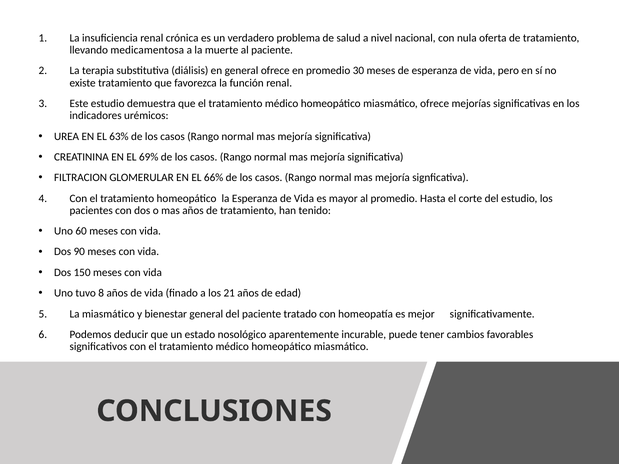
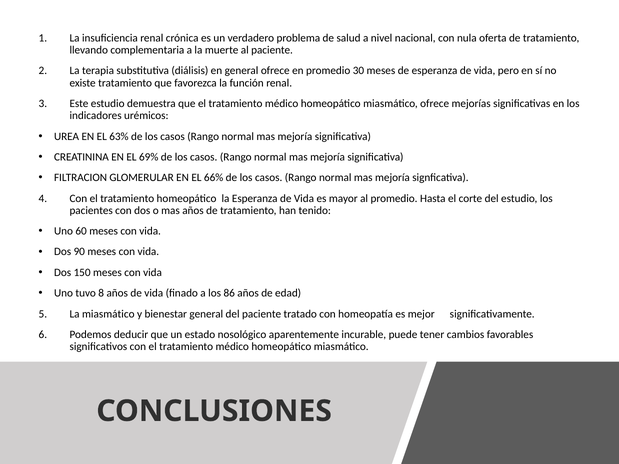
medicamentosa: medicamentosa -> complementaria
21: 21 -> 86
